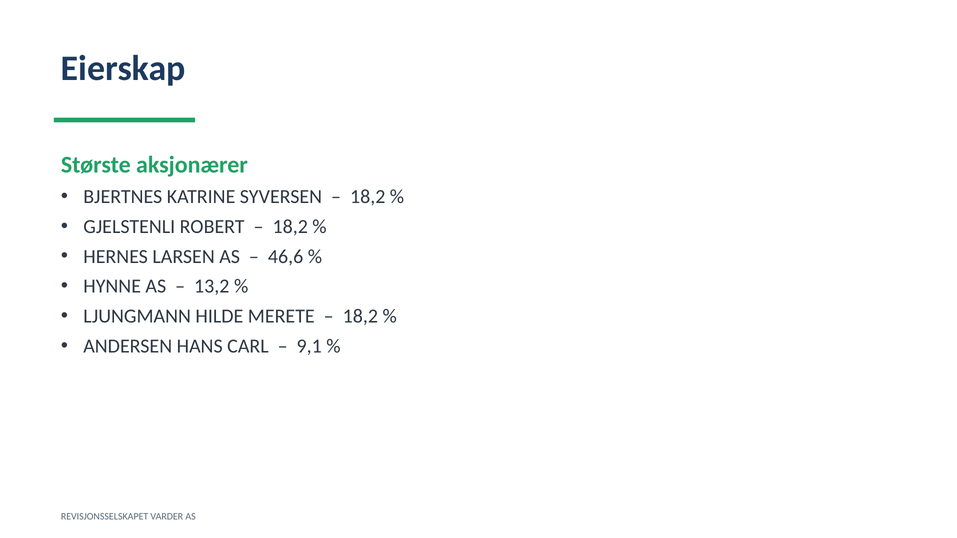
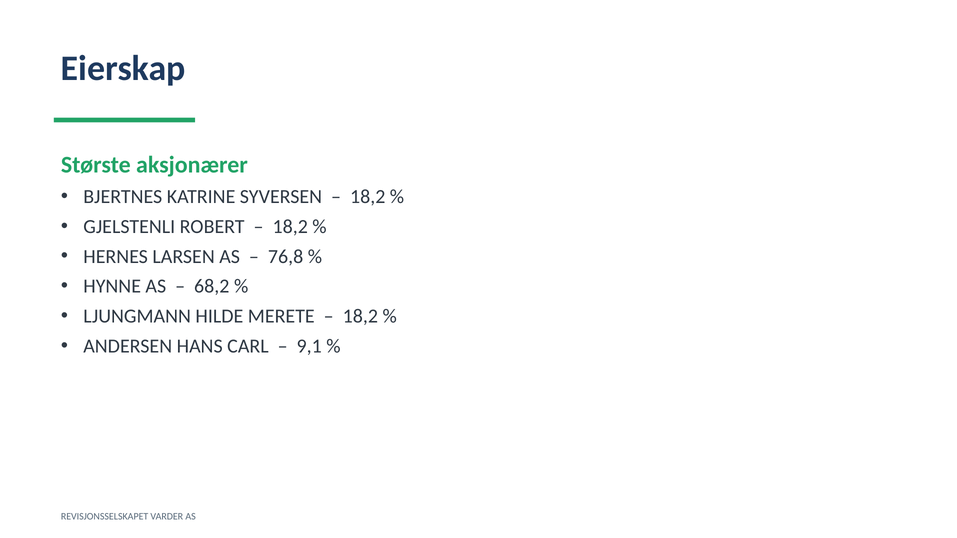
46,6: 46,6 -> 76,8
13,2: 13,2 -> 68,2
